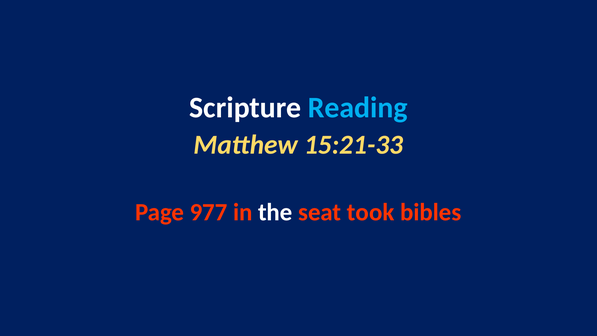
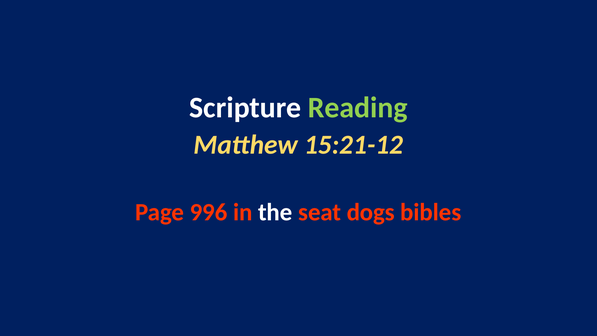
Reading colour: light blue -> light green
15:21-33: 15:21-33 -> 15:21-12
977: 977 -> 996
took: took -> dogs
